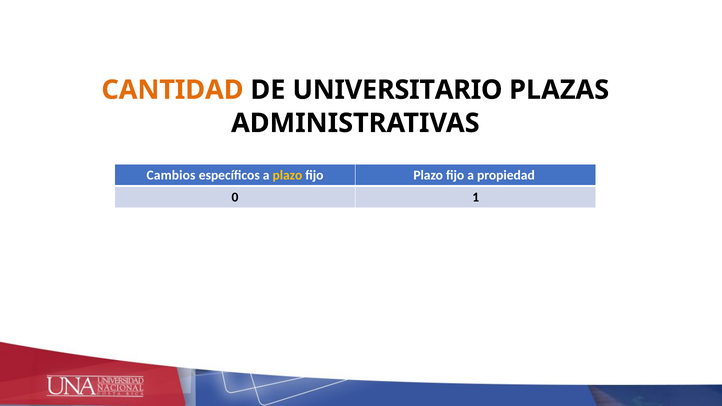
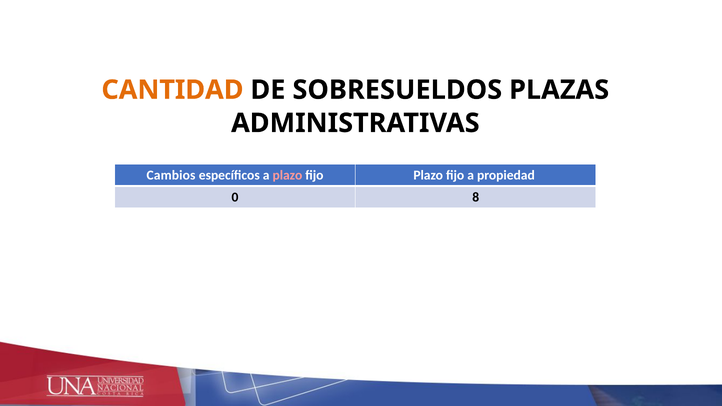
UNIVERSITARIO: UNIVERSITARIO -> SOBRESUELDOS
plazo at (287, 175) colour: yellow -> pink
1: 1 -> 8
